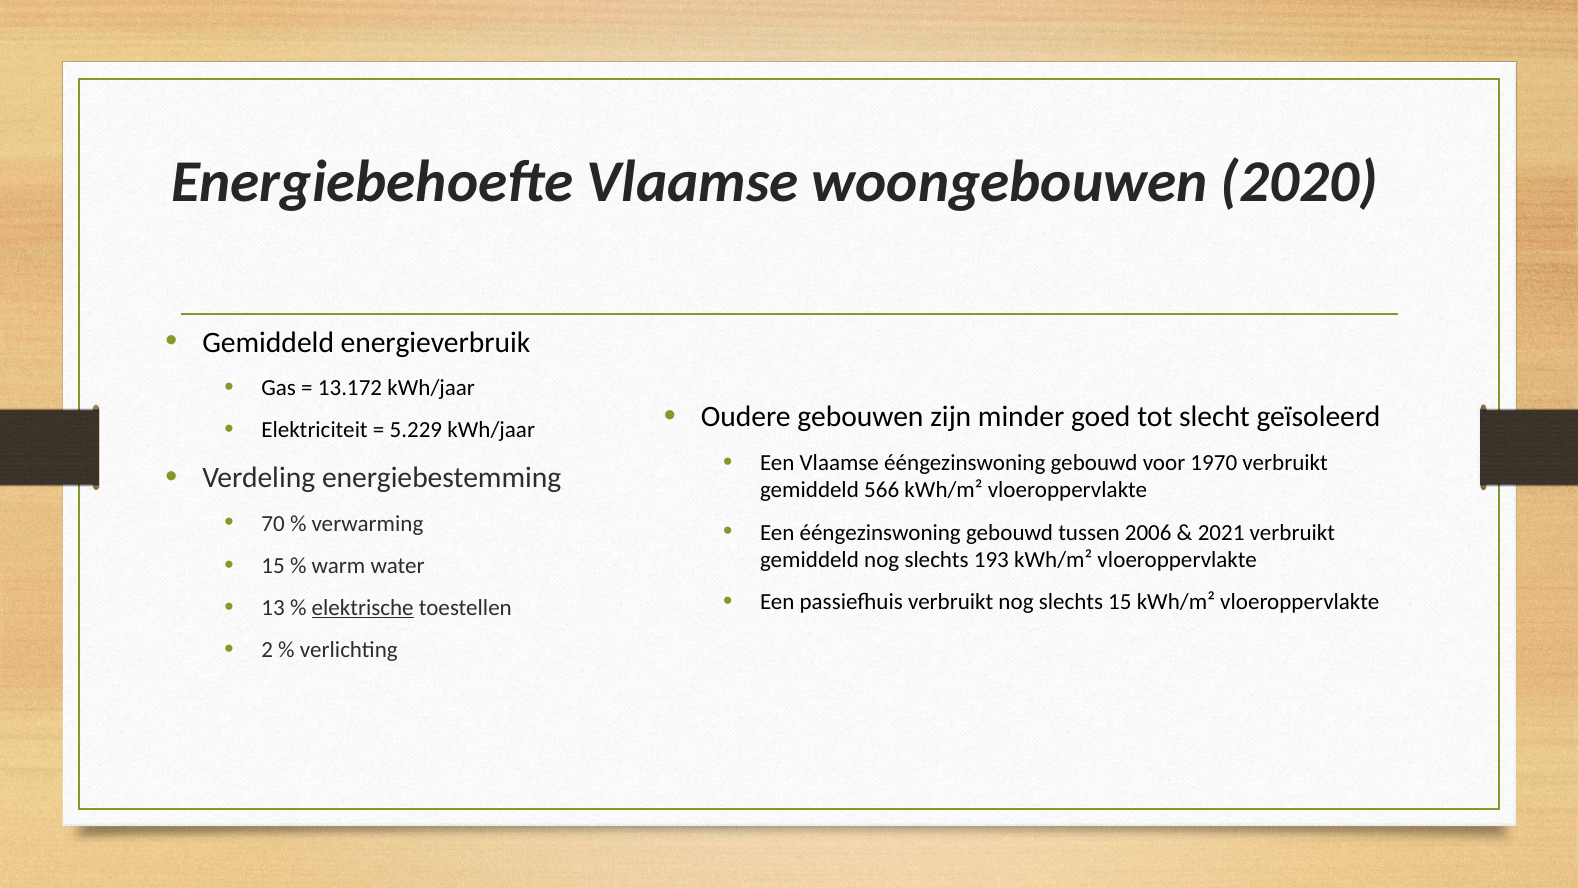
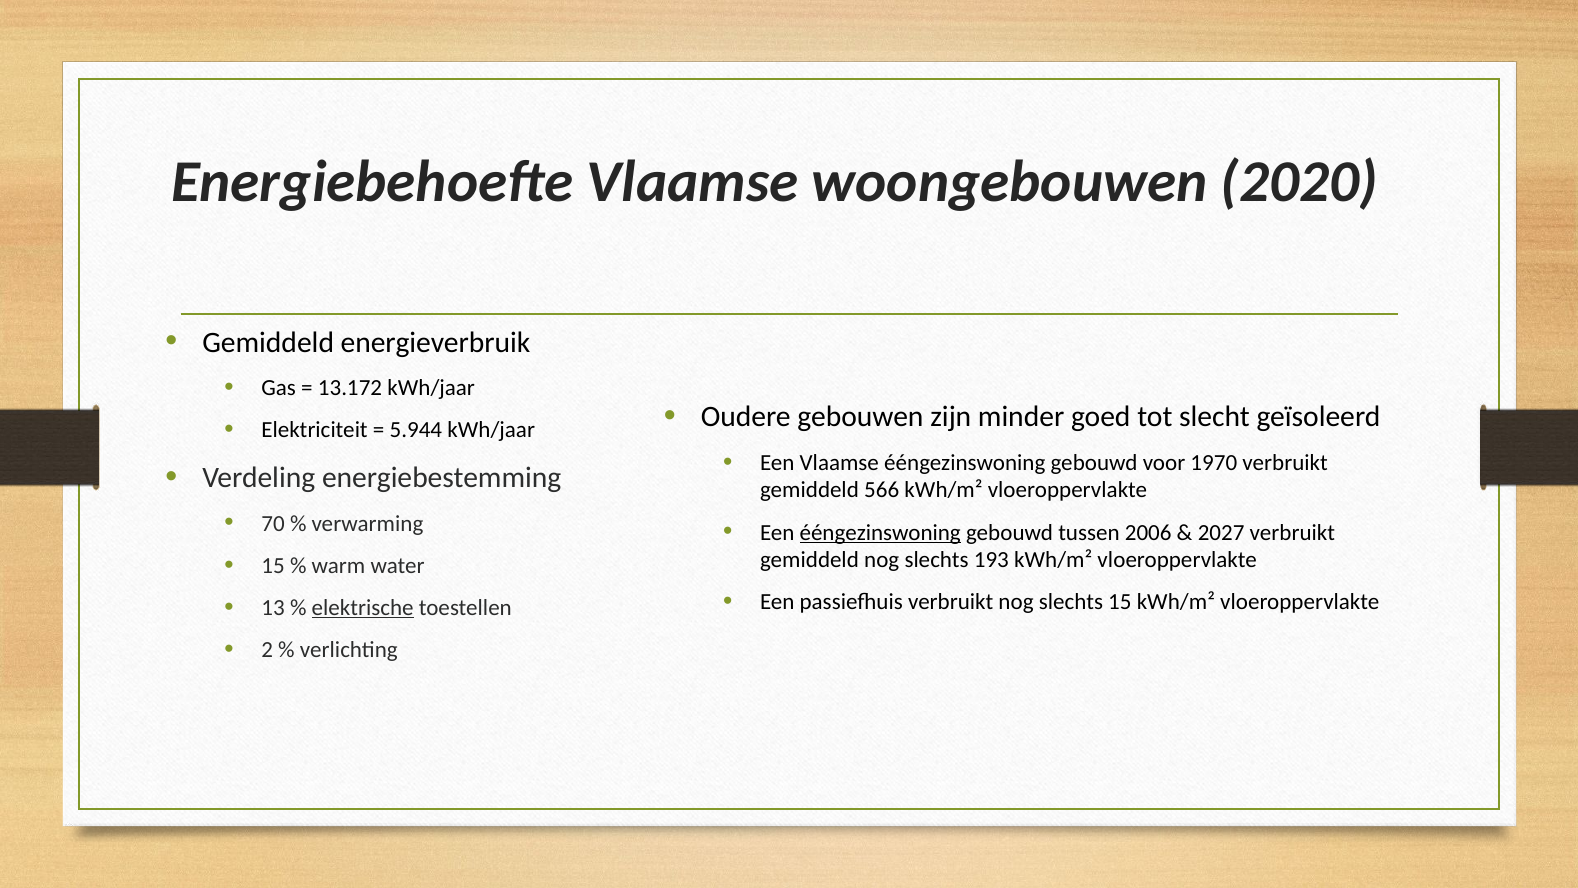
5.229: 5.229 -> 5.944
ééngezinswoning at (880, 532) underline: none -> present
2021: 2021 -> 2027
